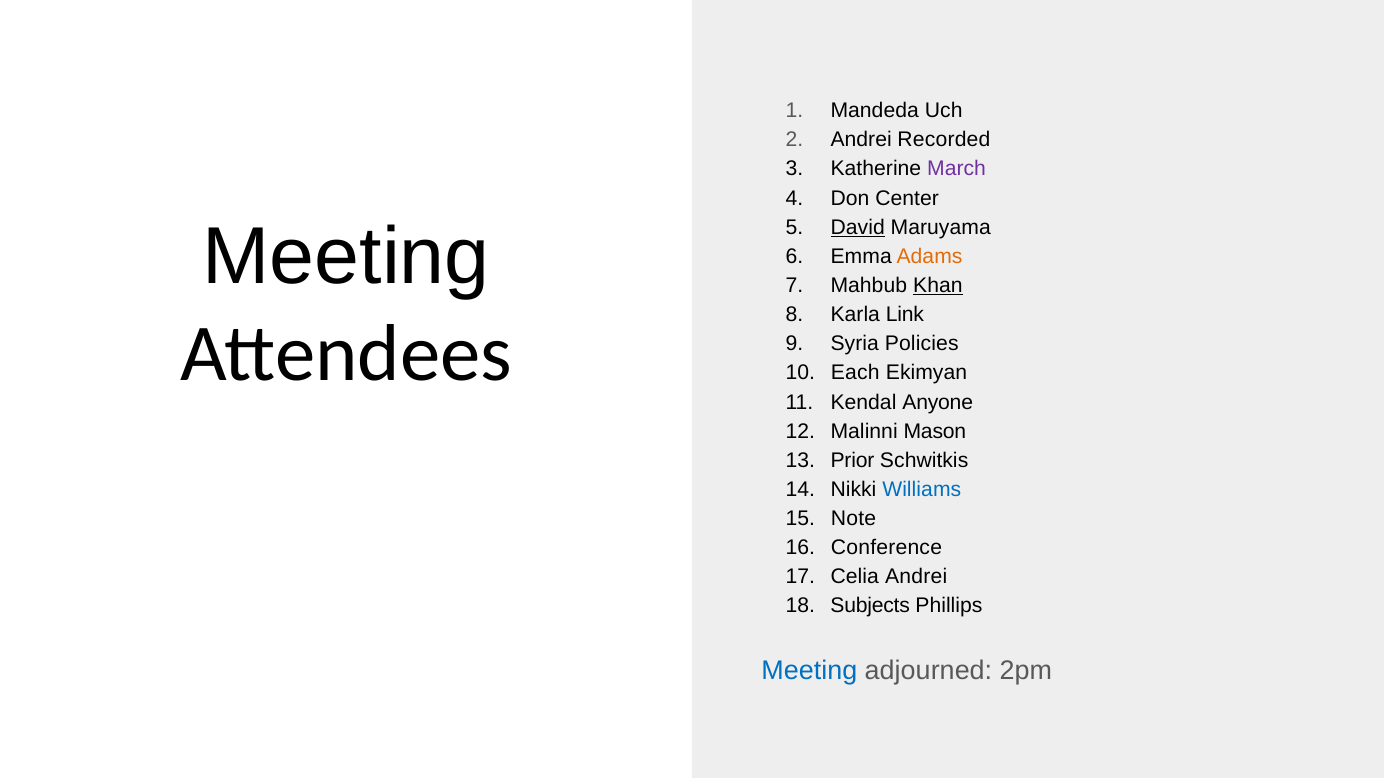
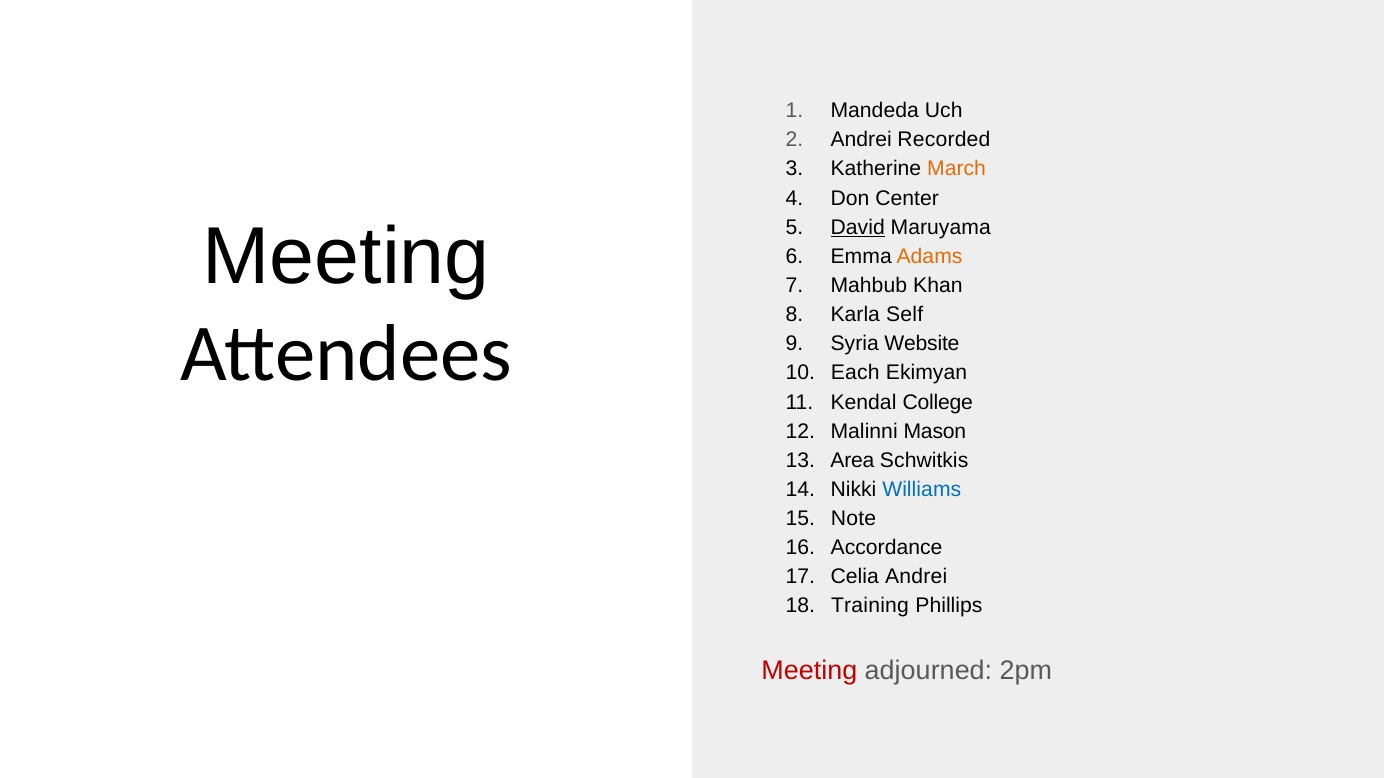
March colour: purple -> orange
Khan underline: present -> none
Link: Link -> Self
Policies: Policies -> Website
Anyone: Anyone -> College
Prior: Prior -> Area
Conference: Conference -> Accordance
Subjects: Subjects -> Training
Meeting at (809, 671) colour: blue -> red
